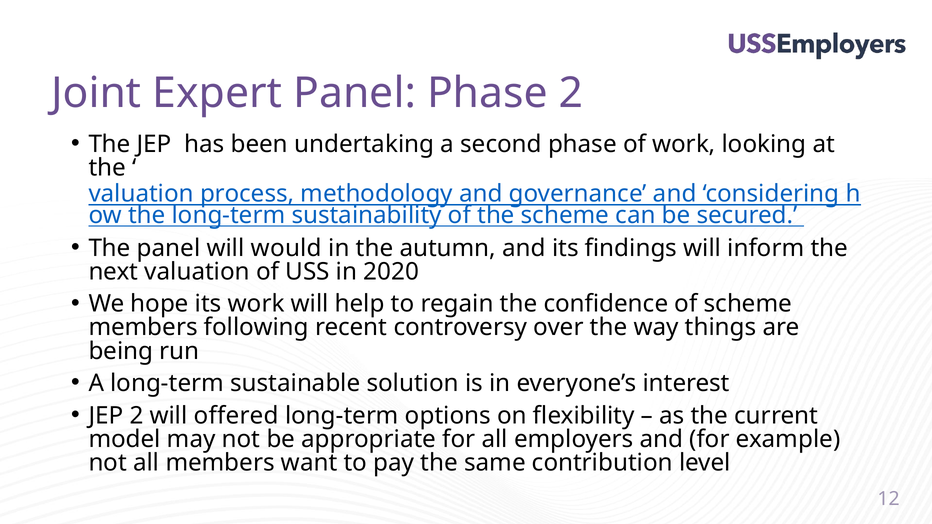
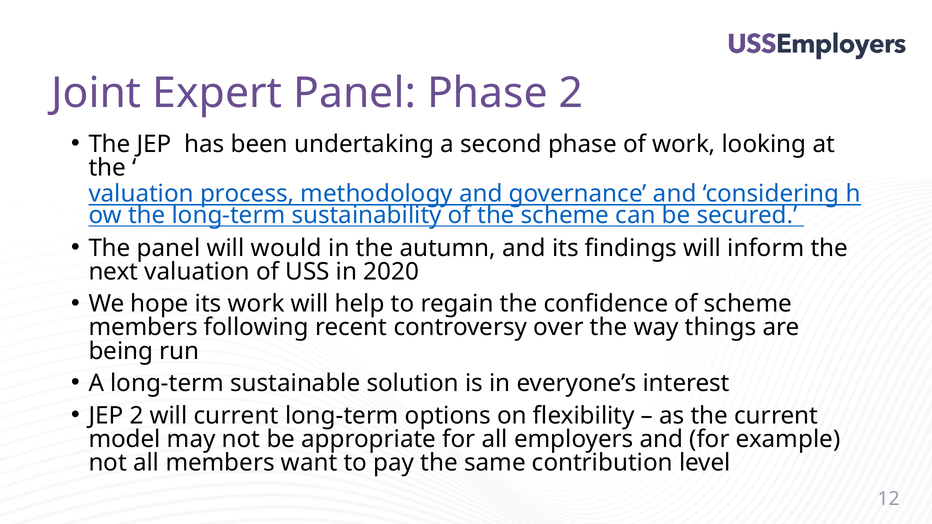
will offered: offered -> current
